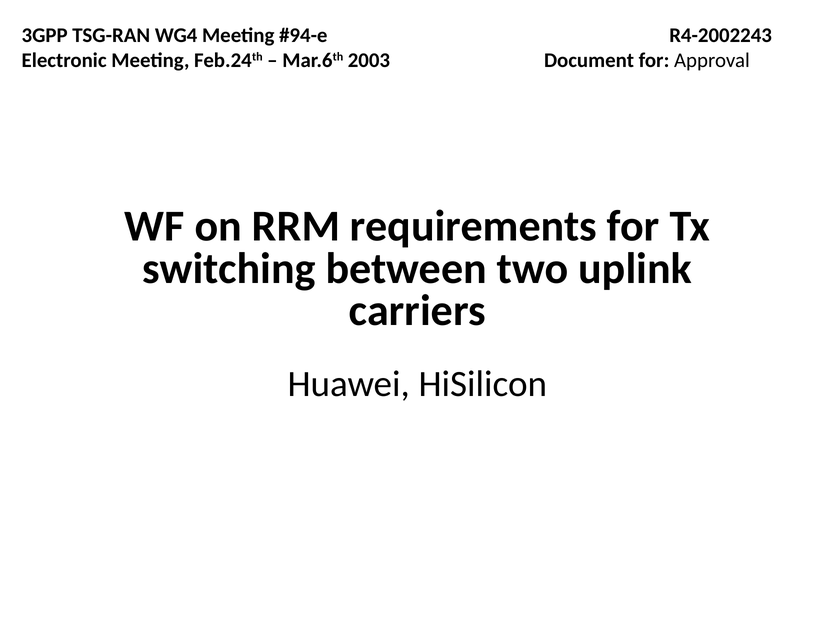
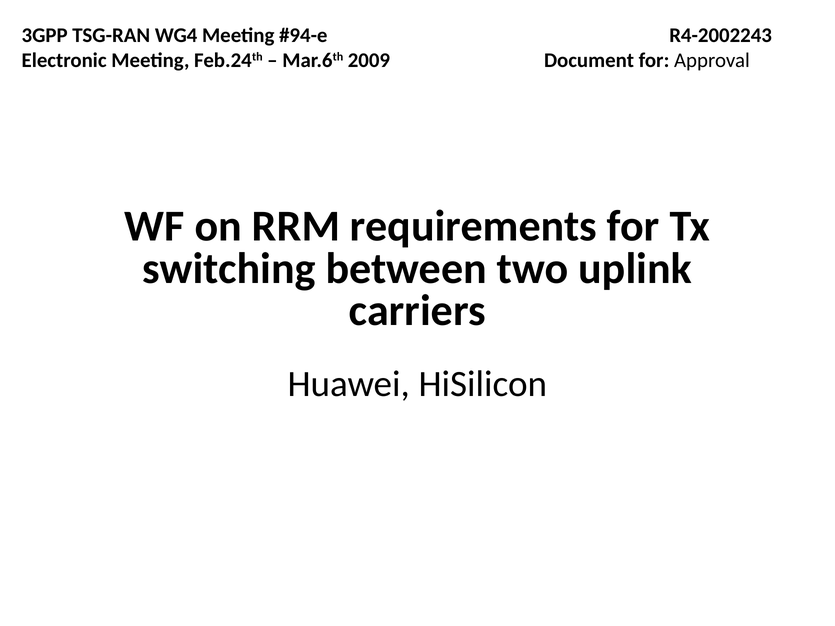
2003: 2003 -> 2009
